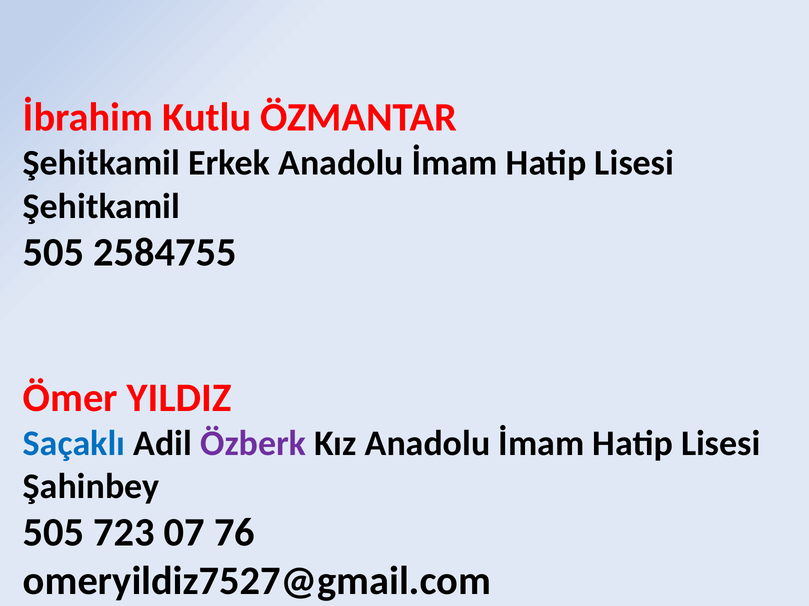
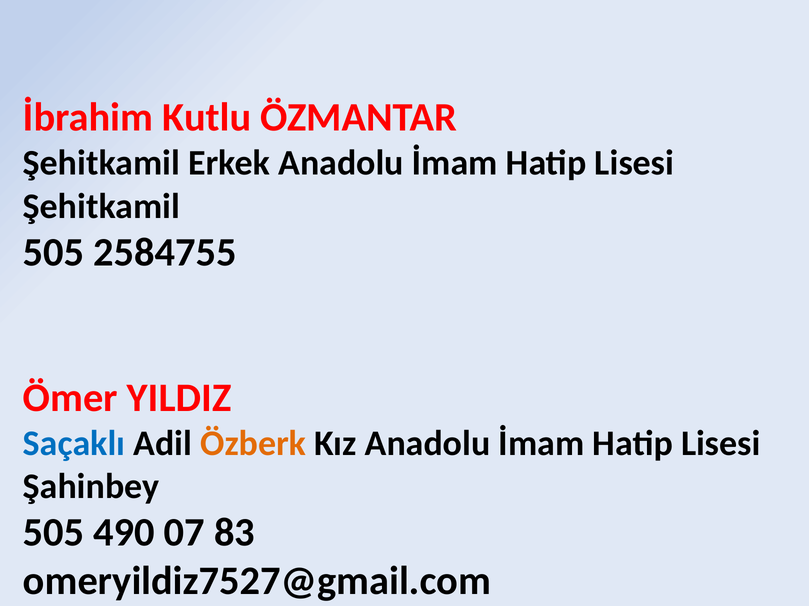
Özberk colour: purple -> orange
723: 723 -> 490
76: 76 -> 83
